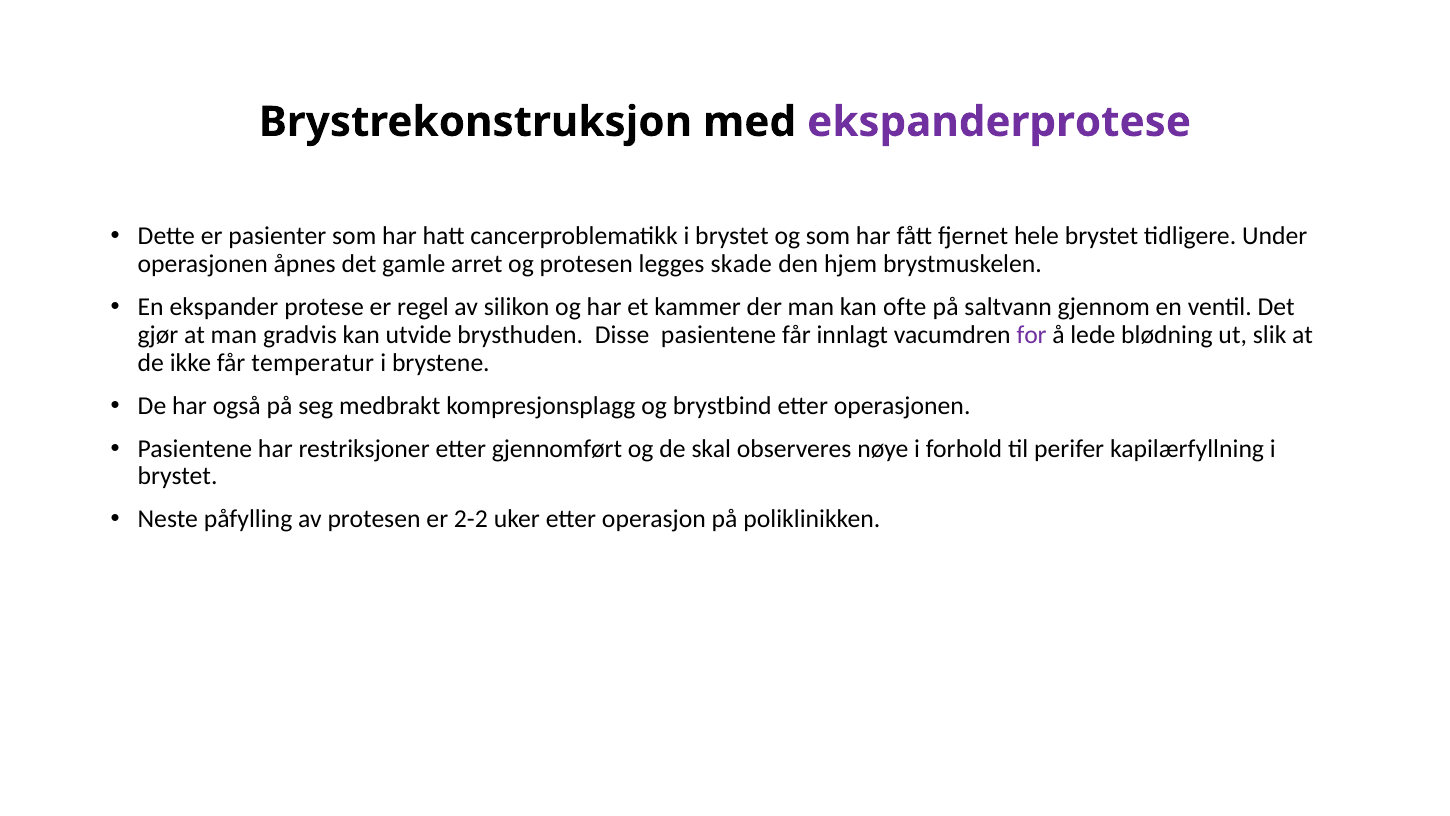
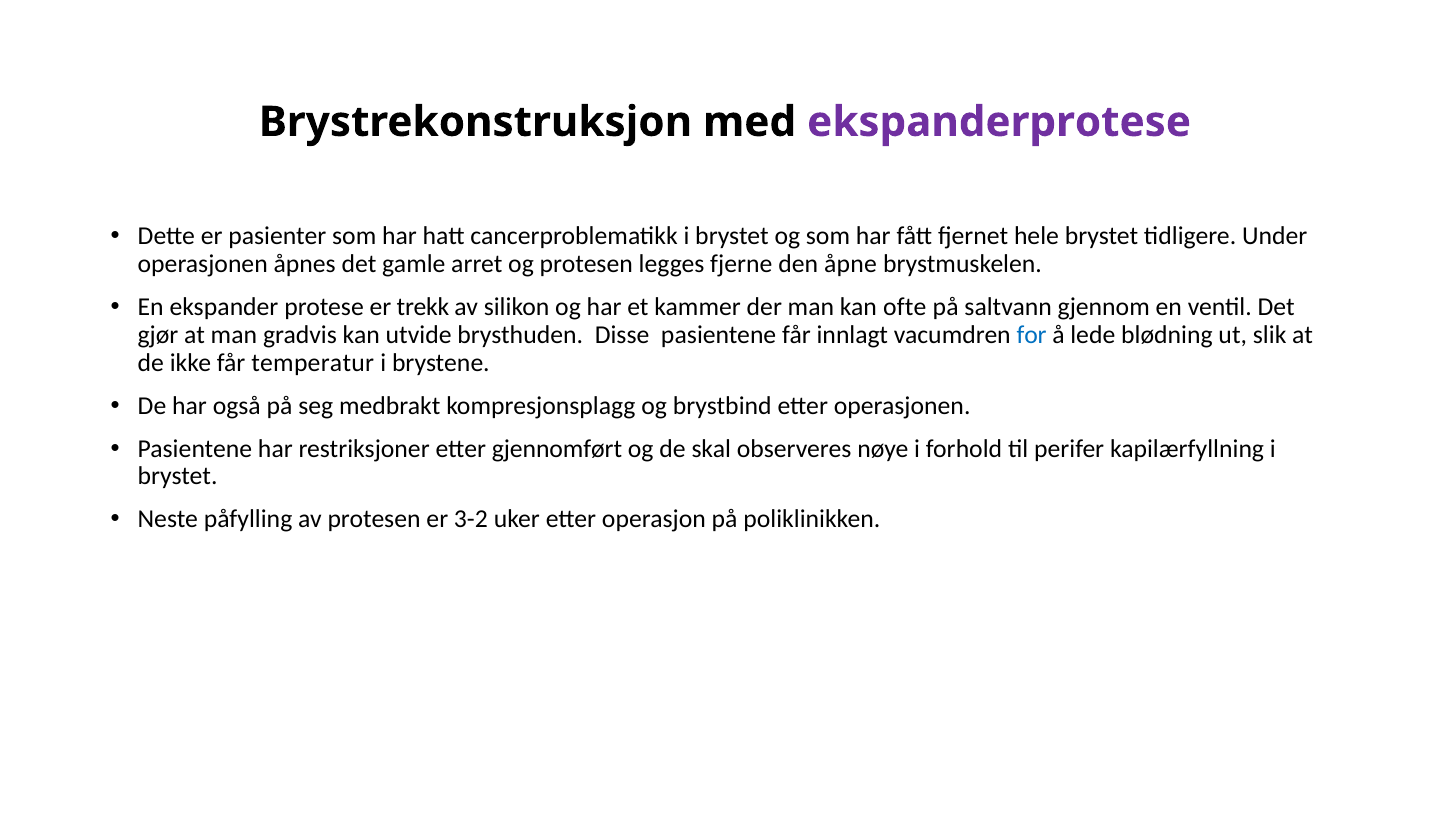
skade: skade -> fjerne
hjem: hjem -> åpne
regel: regel -> trekk
for colour: purple -> blue
2-2: 2-2 -> 3-2
